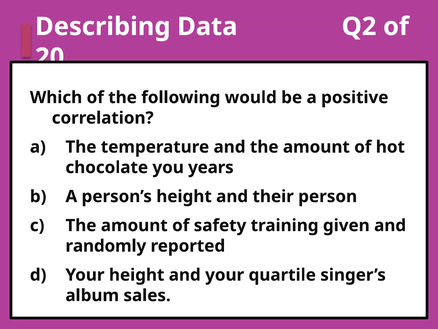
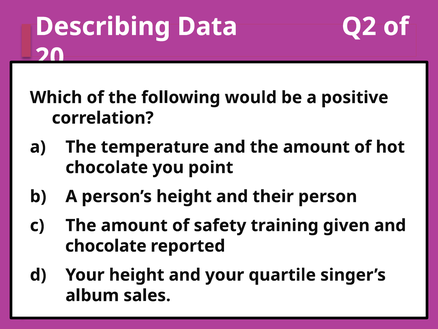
years: years -> point
randomly at (106, 246): randomly -> chocolate
